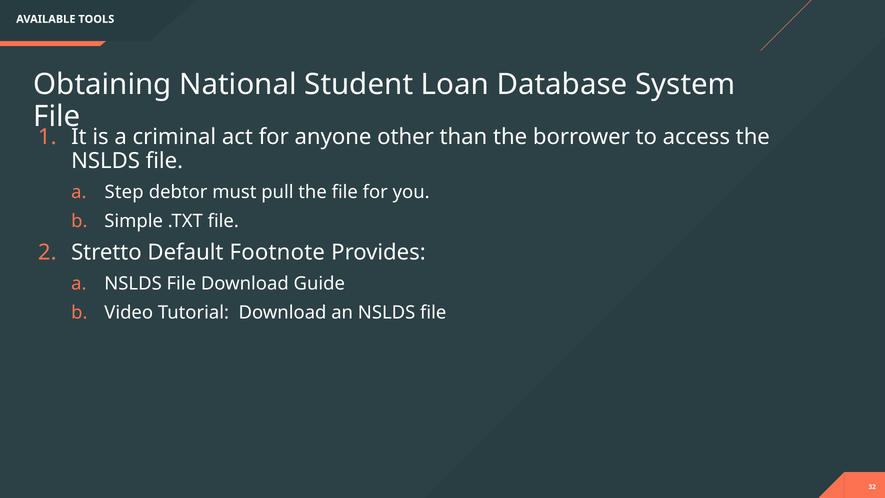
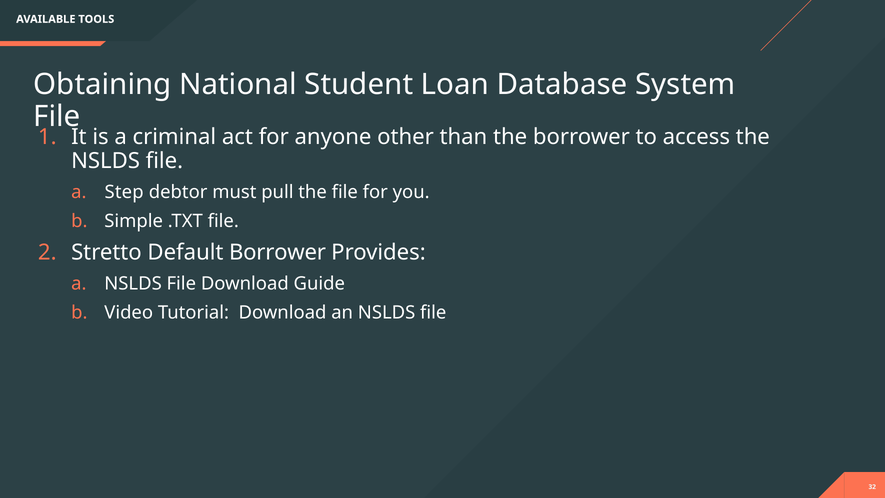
Default Footnote: Footnote -> Borrower
